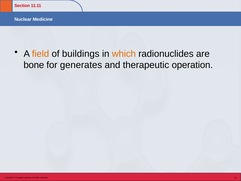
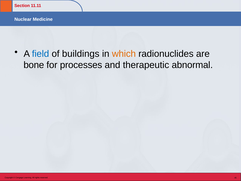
field colour: orange -> blue
generates: generates -> processes
operation: operation -> abnormal
